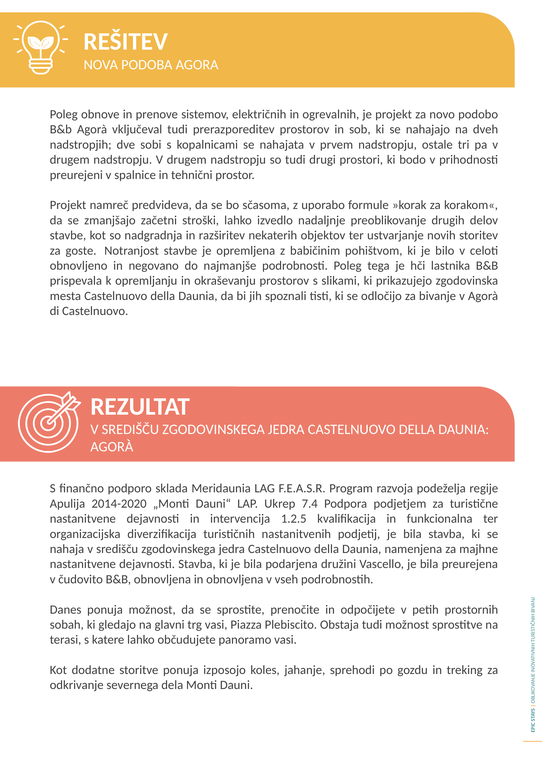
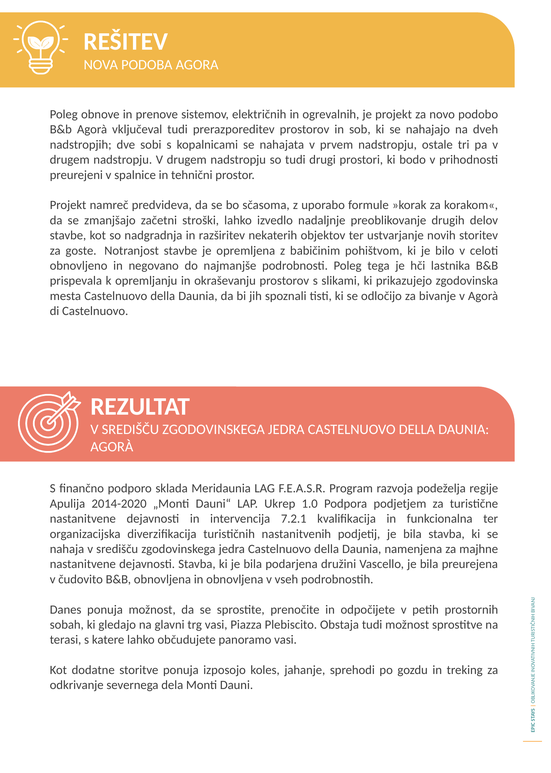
7.4: 7.4 -> 1.0
1.2.5: 1.2.5 -> 7.2.1
